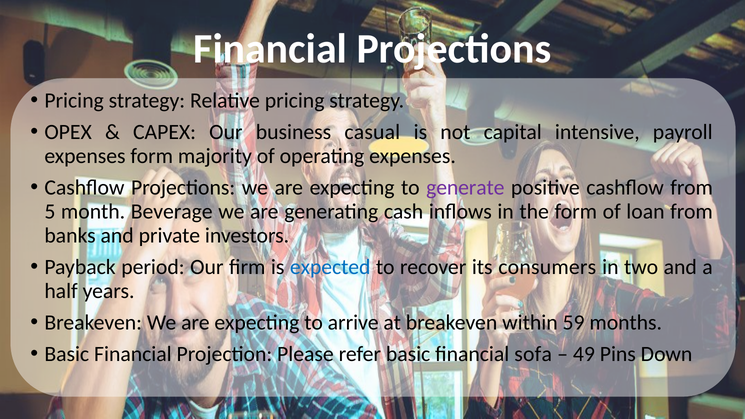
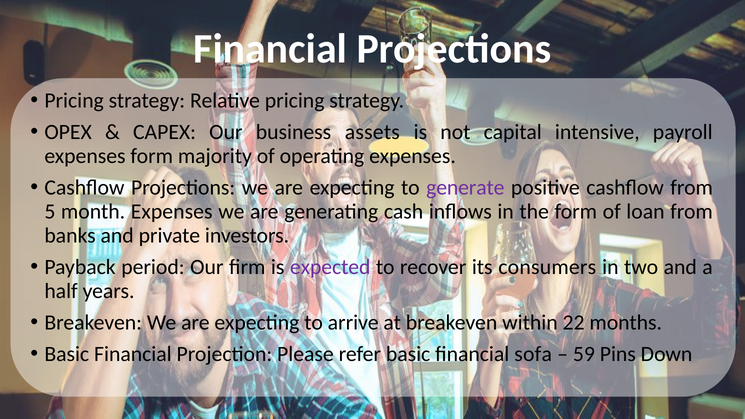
casual: casual -> assets
month Beverage: Beverage -> Expenses
expected colour: blue -> purple
59: 59 -> 22
49: 49 -> 59
